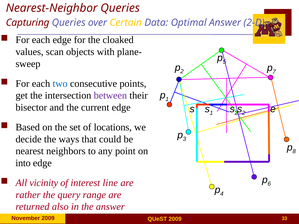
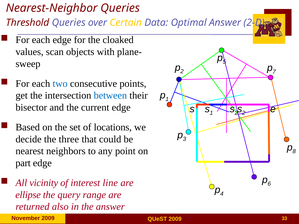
Capturing: Capturing -> Threshold
between colour: purple -> blue
ways: ways -> three
into: into -> part
rather: rather -> ellipse
